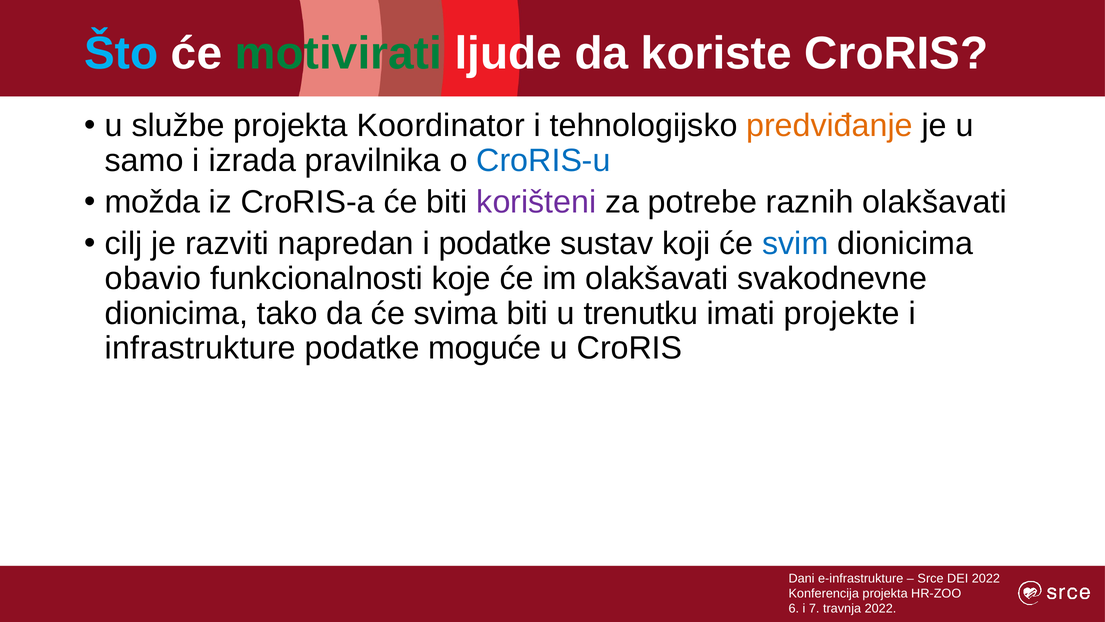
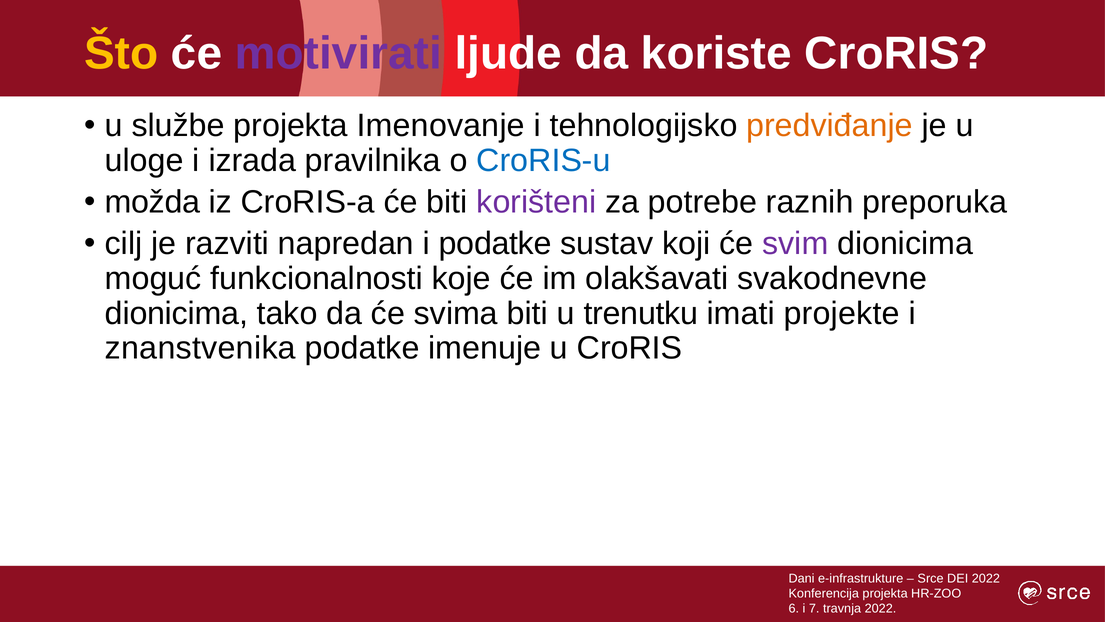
Što colour: light blue -> yellow
motivirati colour: green -> purple
Koordinator: Koordinator -> Imenovanje
samo: samo -> uloge
raznih olakšavati: olakšavati -> preporuka
svim colour: blue -> purple
obavio: obavio -> moguć
infrastrukture: infrastrukture -> znanstvenika
moguće: moguće -> imenuje
